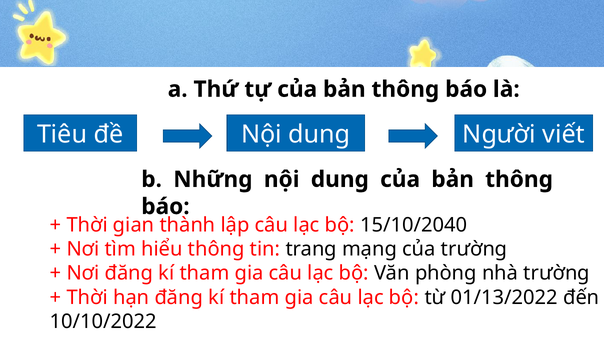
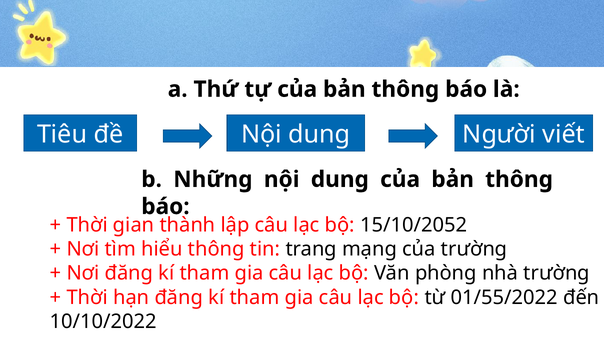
15/10/2040: 15/10/2040 -> 15/10/2052
01/13/2022: 01/13/2022 -> 01/55/2022
